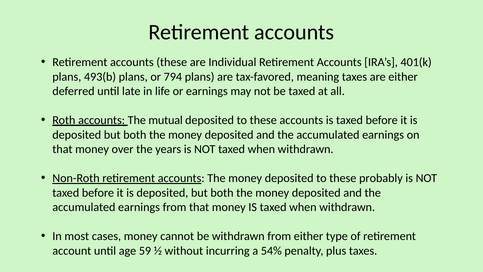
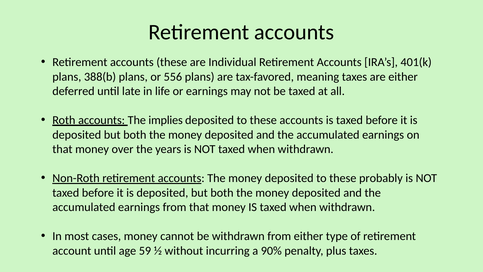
493(b: 493(b -> 388(b
794: 794 -> 556
mutual: mutual -> implies
54%: 54% -> 90%
